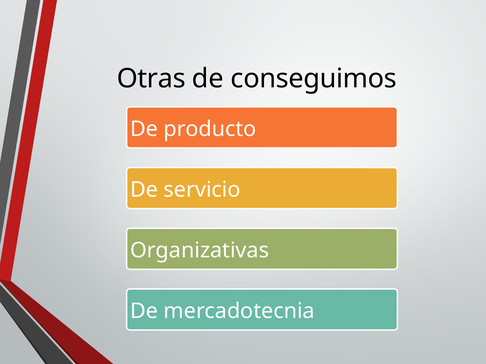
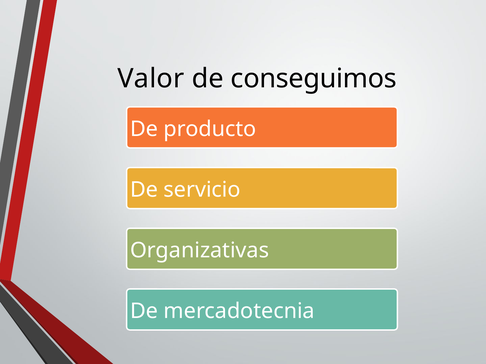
Otras: Otras -> Valor
